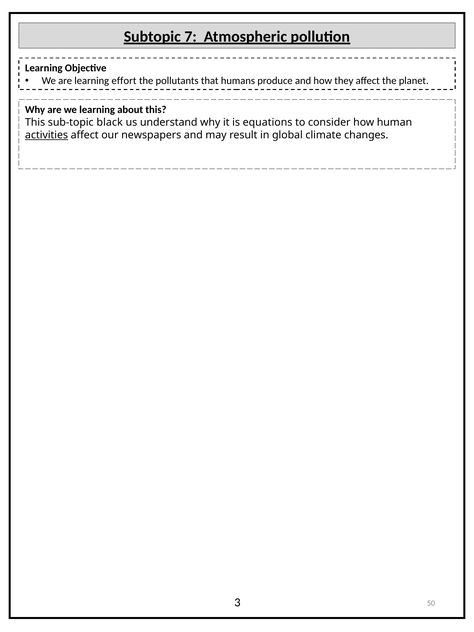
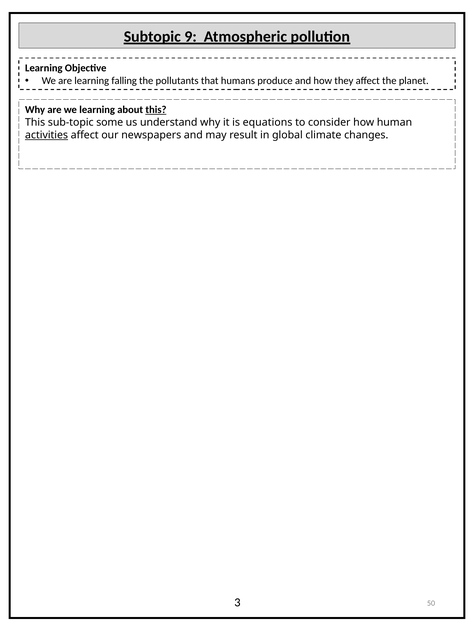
7: 7 -> 9
effort: effort -> falling
this at (156, 110) underline: none -> present
black: black -> some
